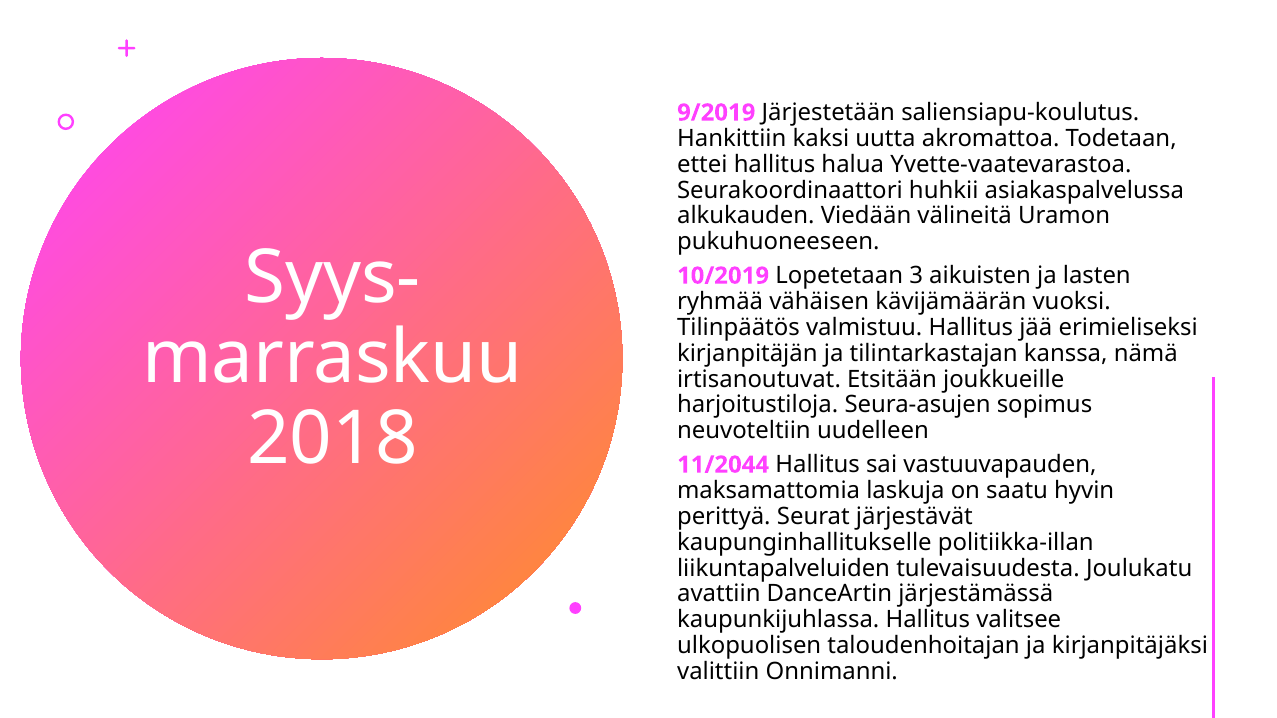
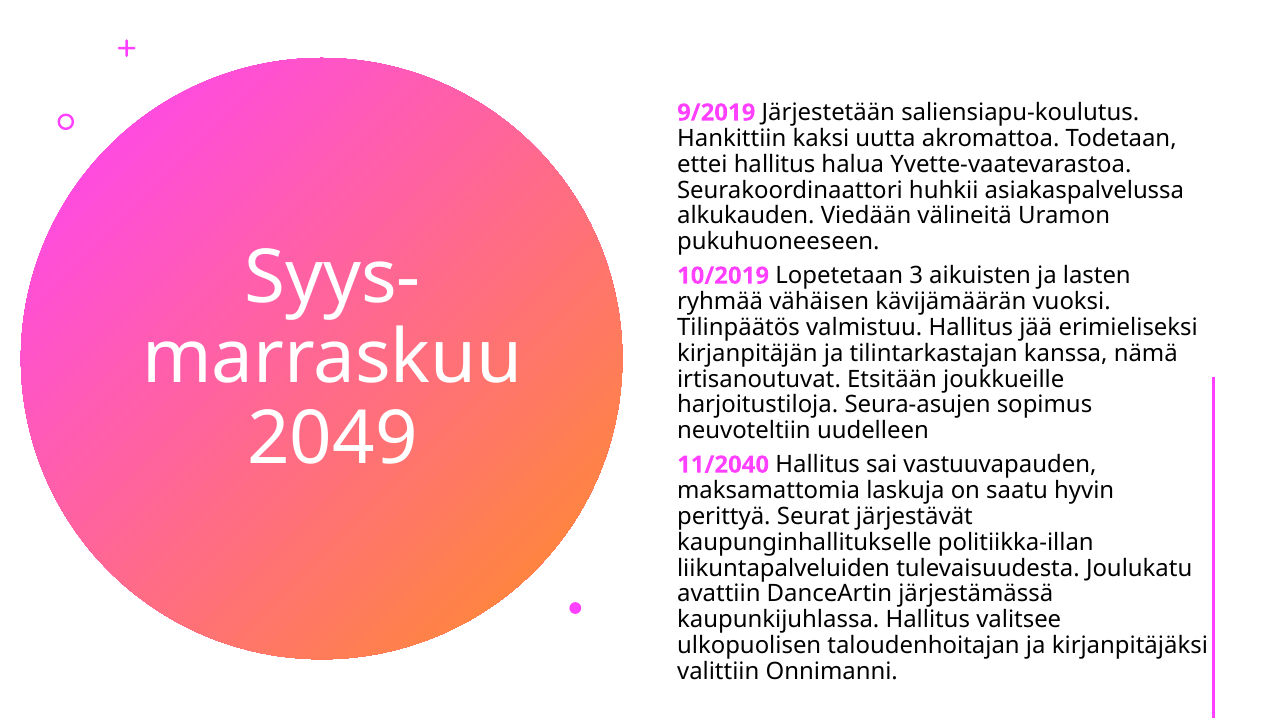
2018: 2018 -> 2049
11/2044: 11/2044 -> 11/2040
